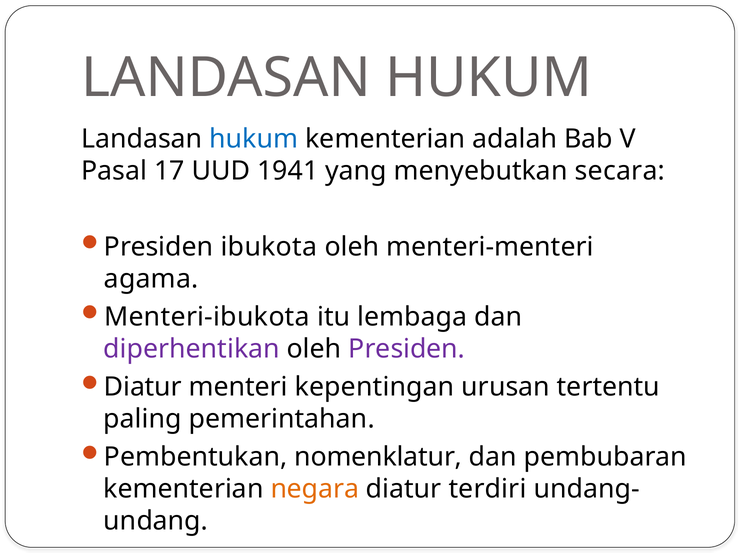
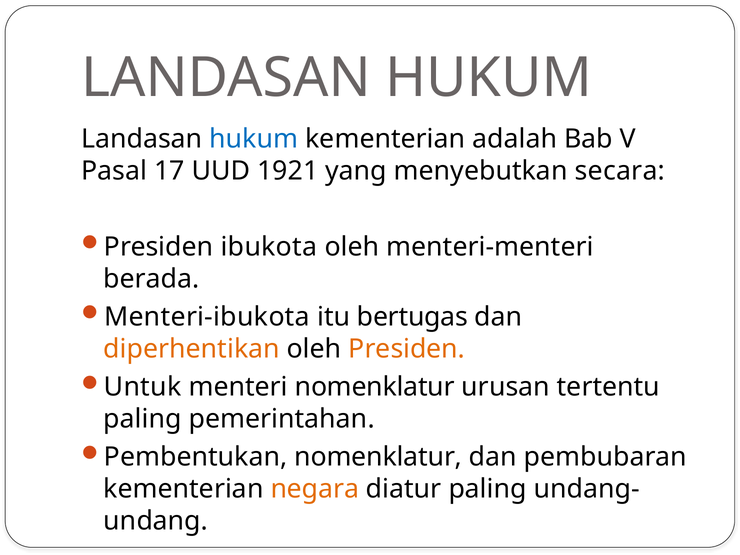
1941: 1941 -> 1921
agama: agama -> berada
lembaga: lembaga -> bertugas
diperhentikan colour: purple -> orange
Presiden at (407, 349) colour: purple -> orange
Diatur at (143, 387): Diatur -> Untuk
menteri kepentingan: kepentingan -> nomenklatur
diatur terdiri: terdiri -> paling
